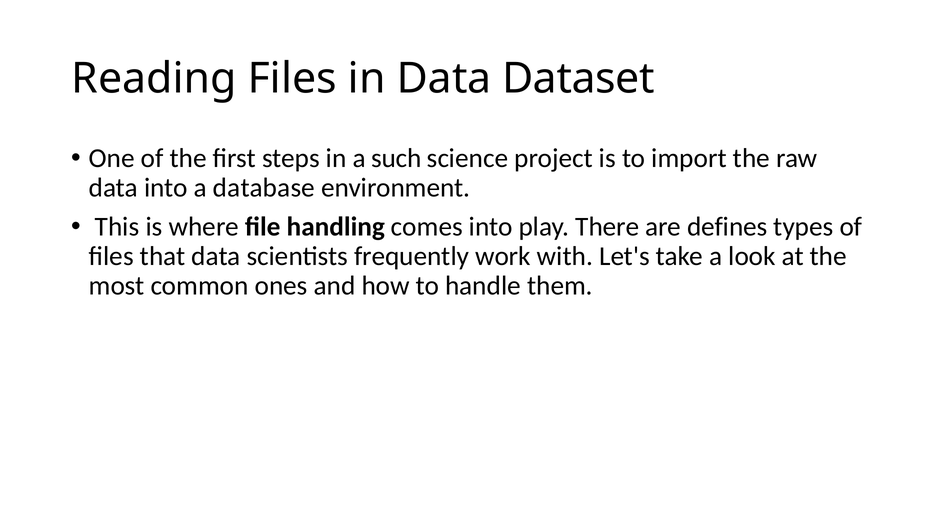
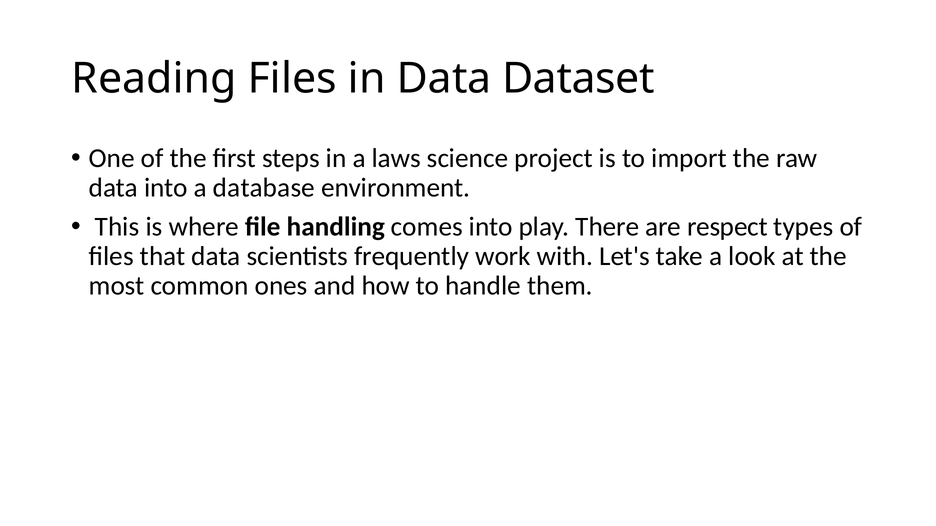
such: such -> laws
defines: defines -> respect
